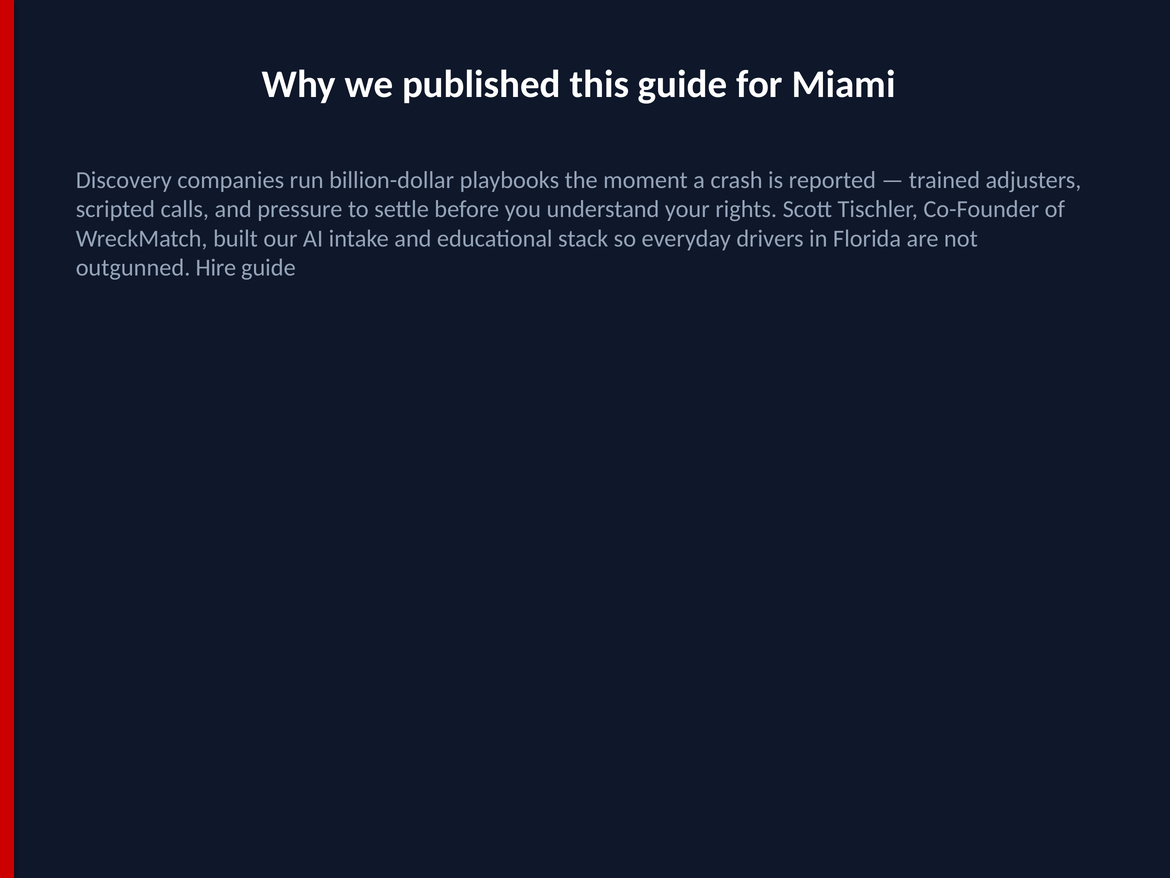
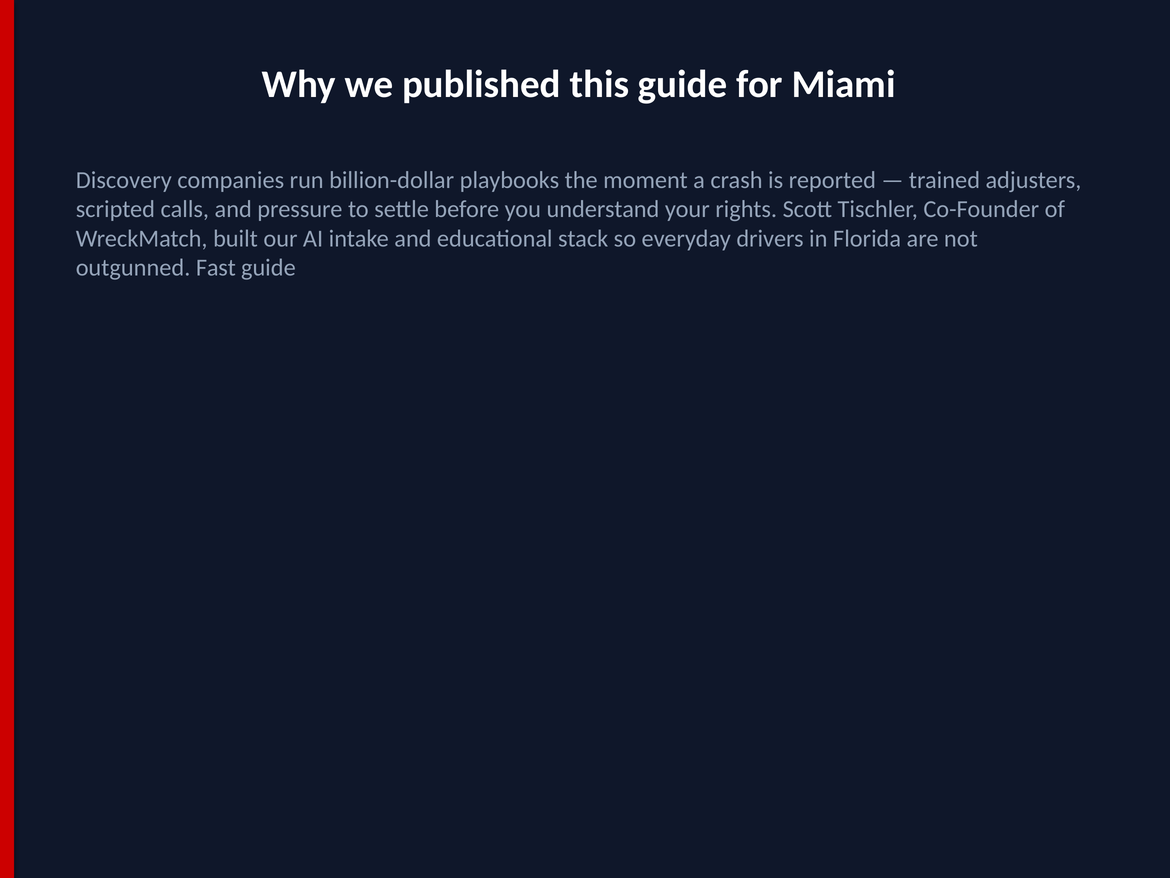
Hire: Hire -> Fast
